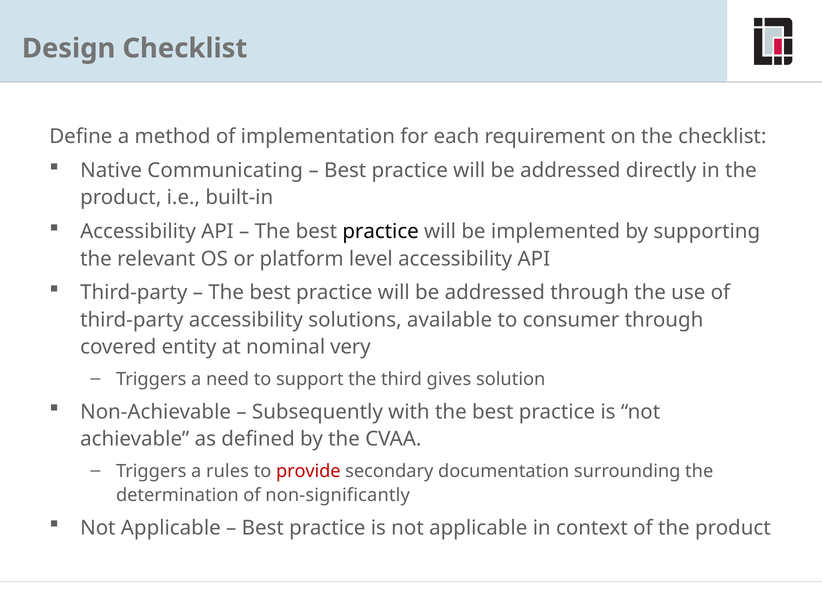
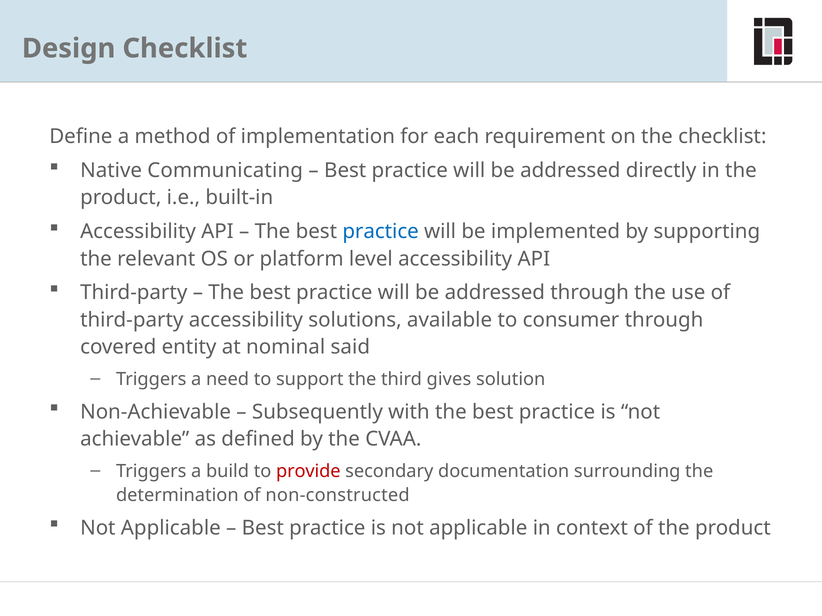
practice at (381, 232) colour: black -> blue
very: very -> said
rules: rules -> build
non-significantly: non-significantly -> non-constructed
